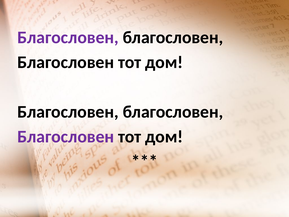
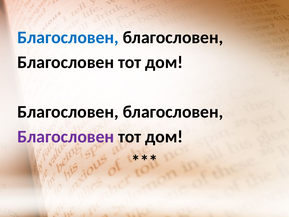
Благословен at (68, 37) colour: purple -> blue
